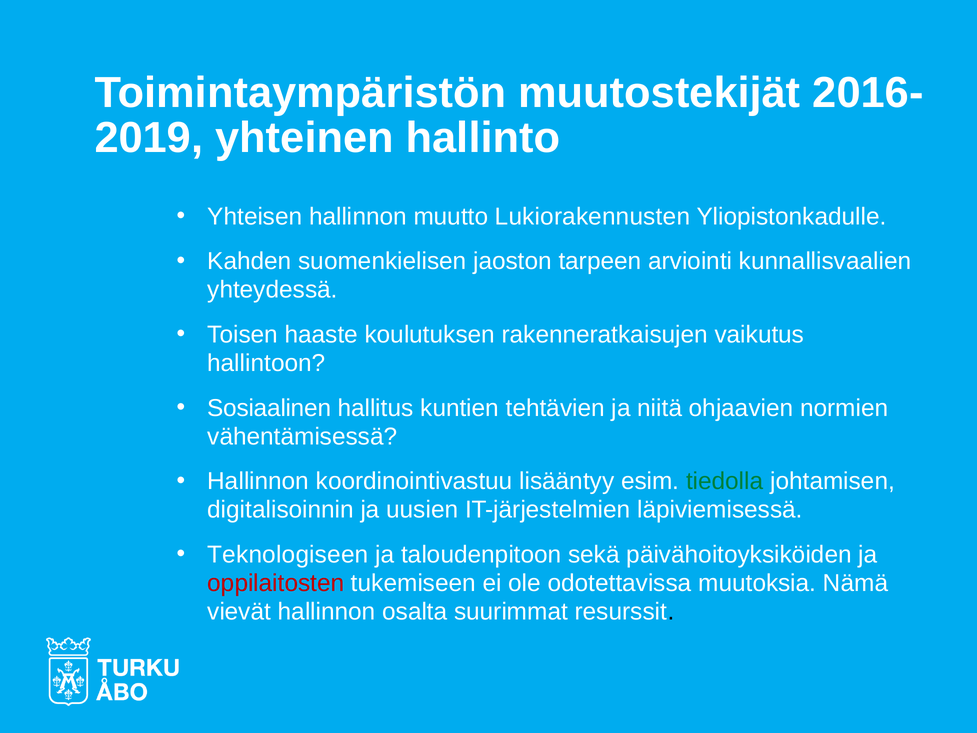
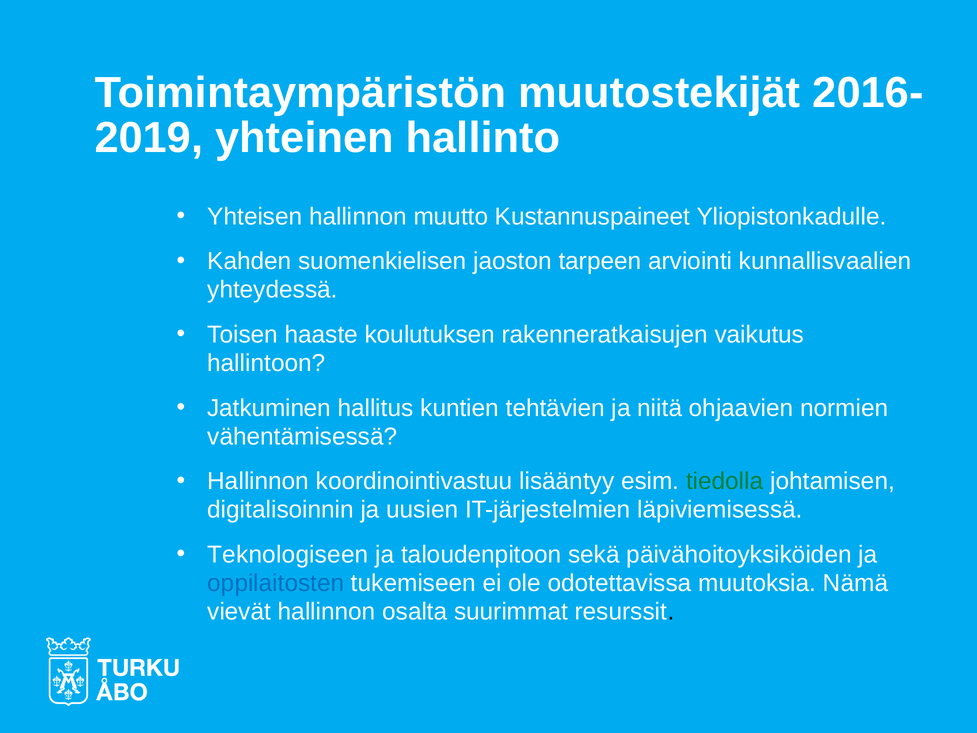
Lukiorakennusten: Lukiorakennusten -> Kustannuspaineet
Sosiaalinen: Sosiaalinen -> Jatkuminen
oppilaitosten colour: red -> blue
